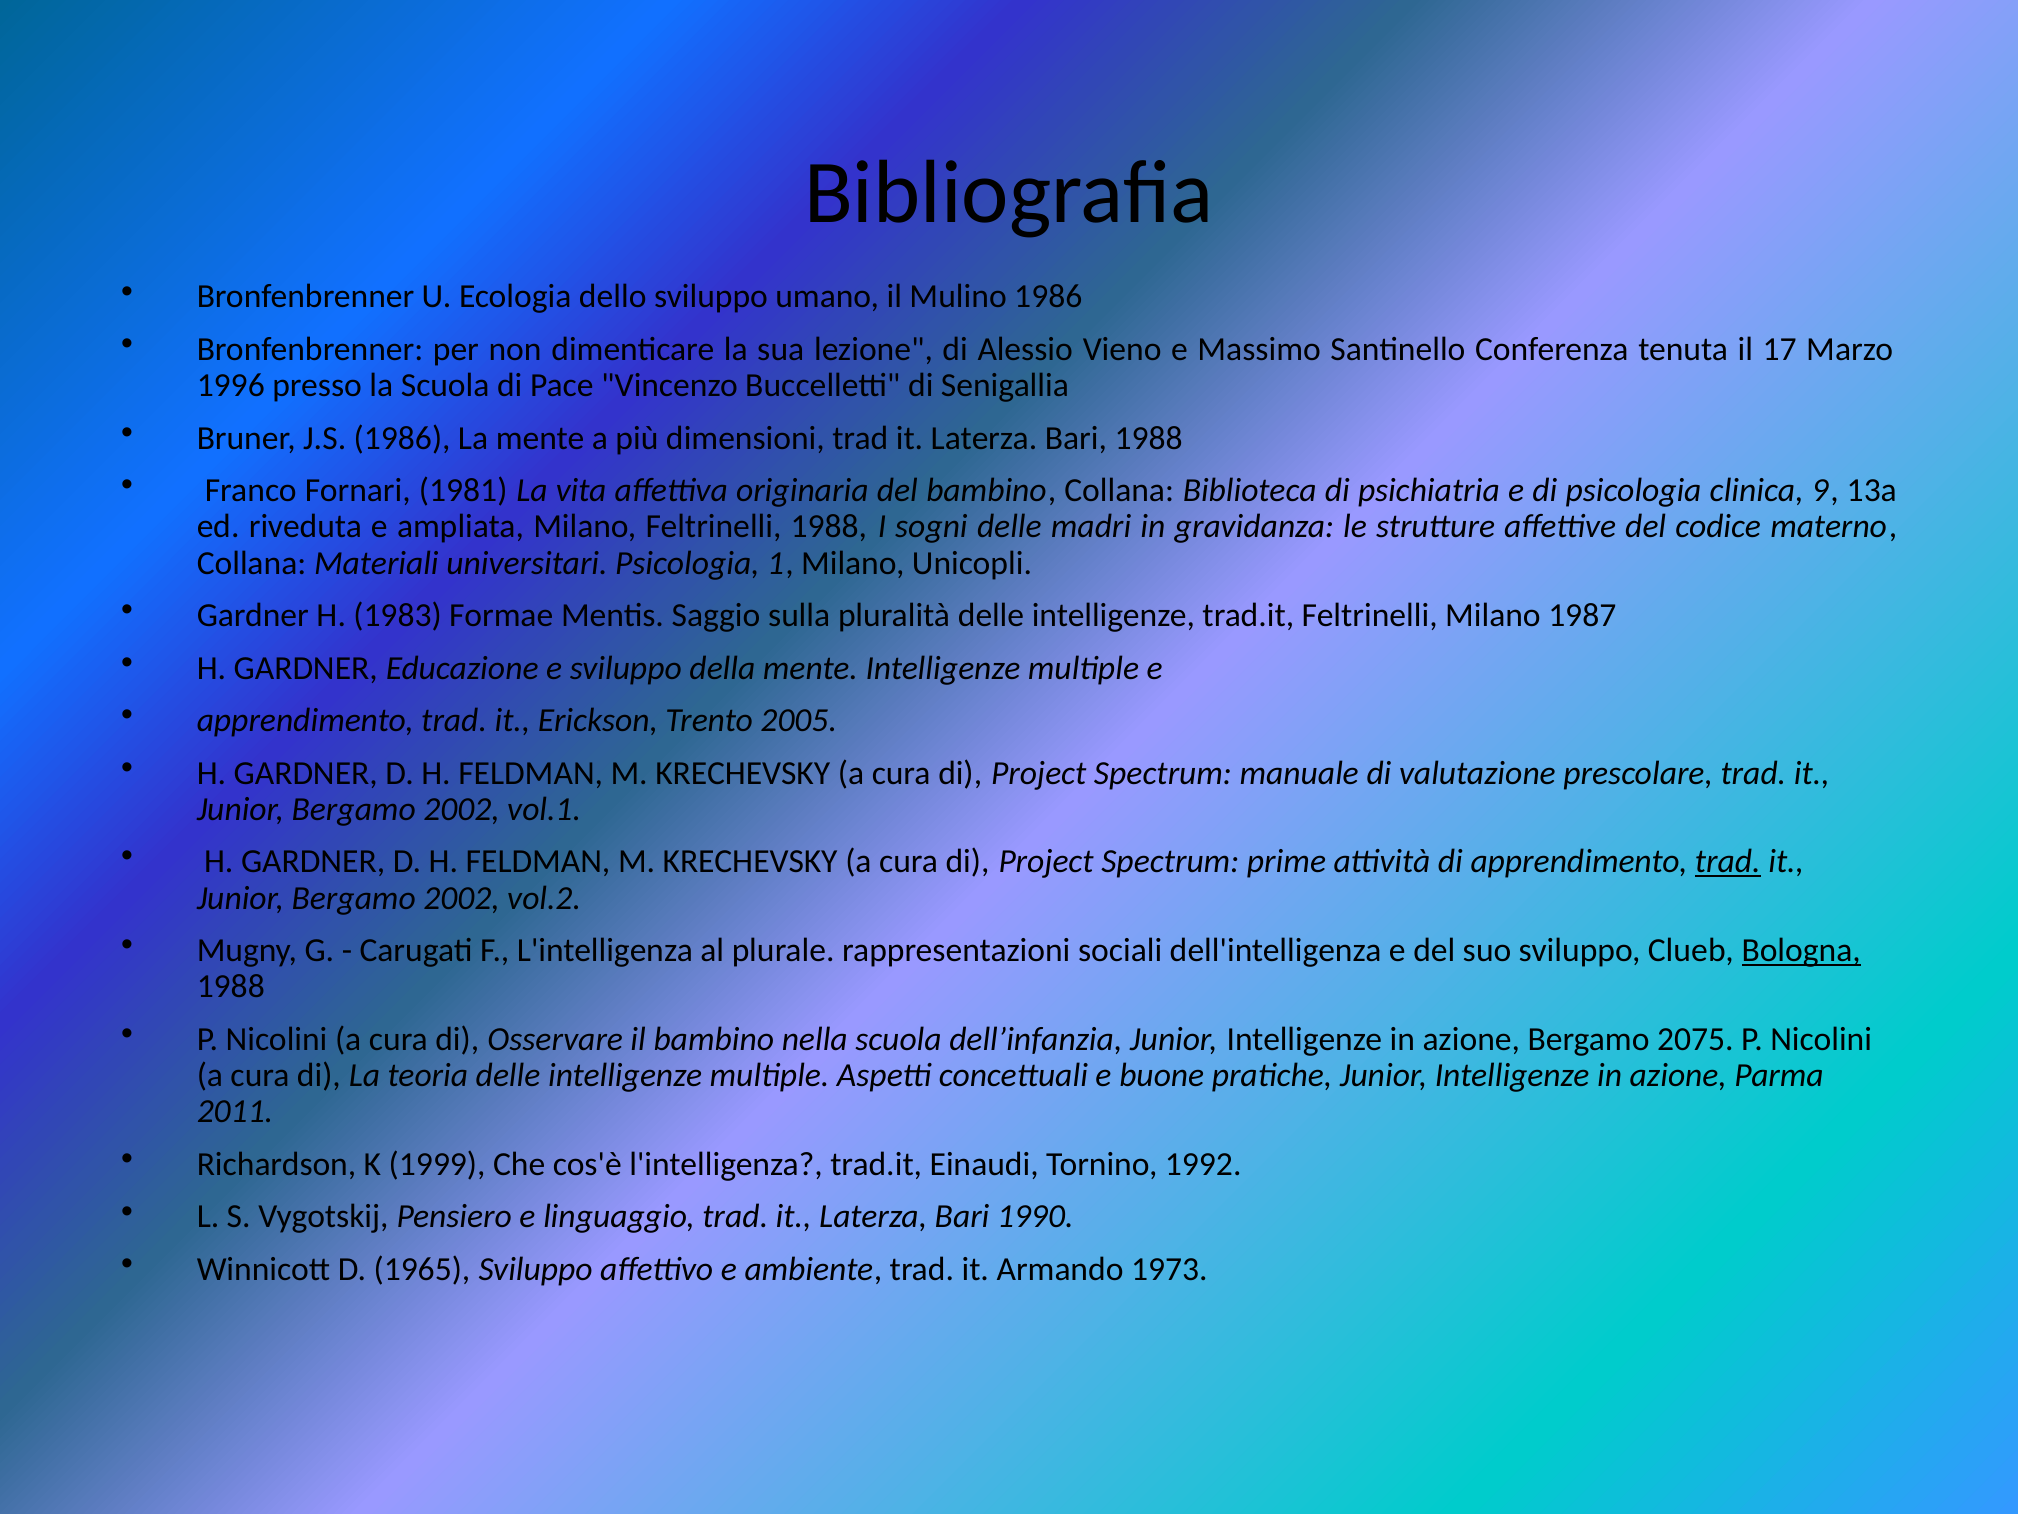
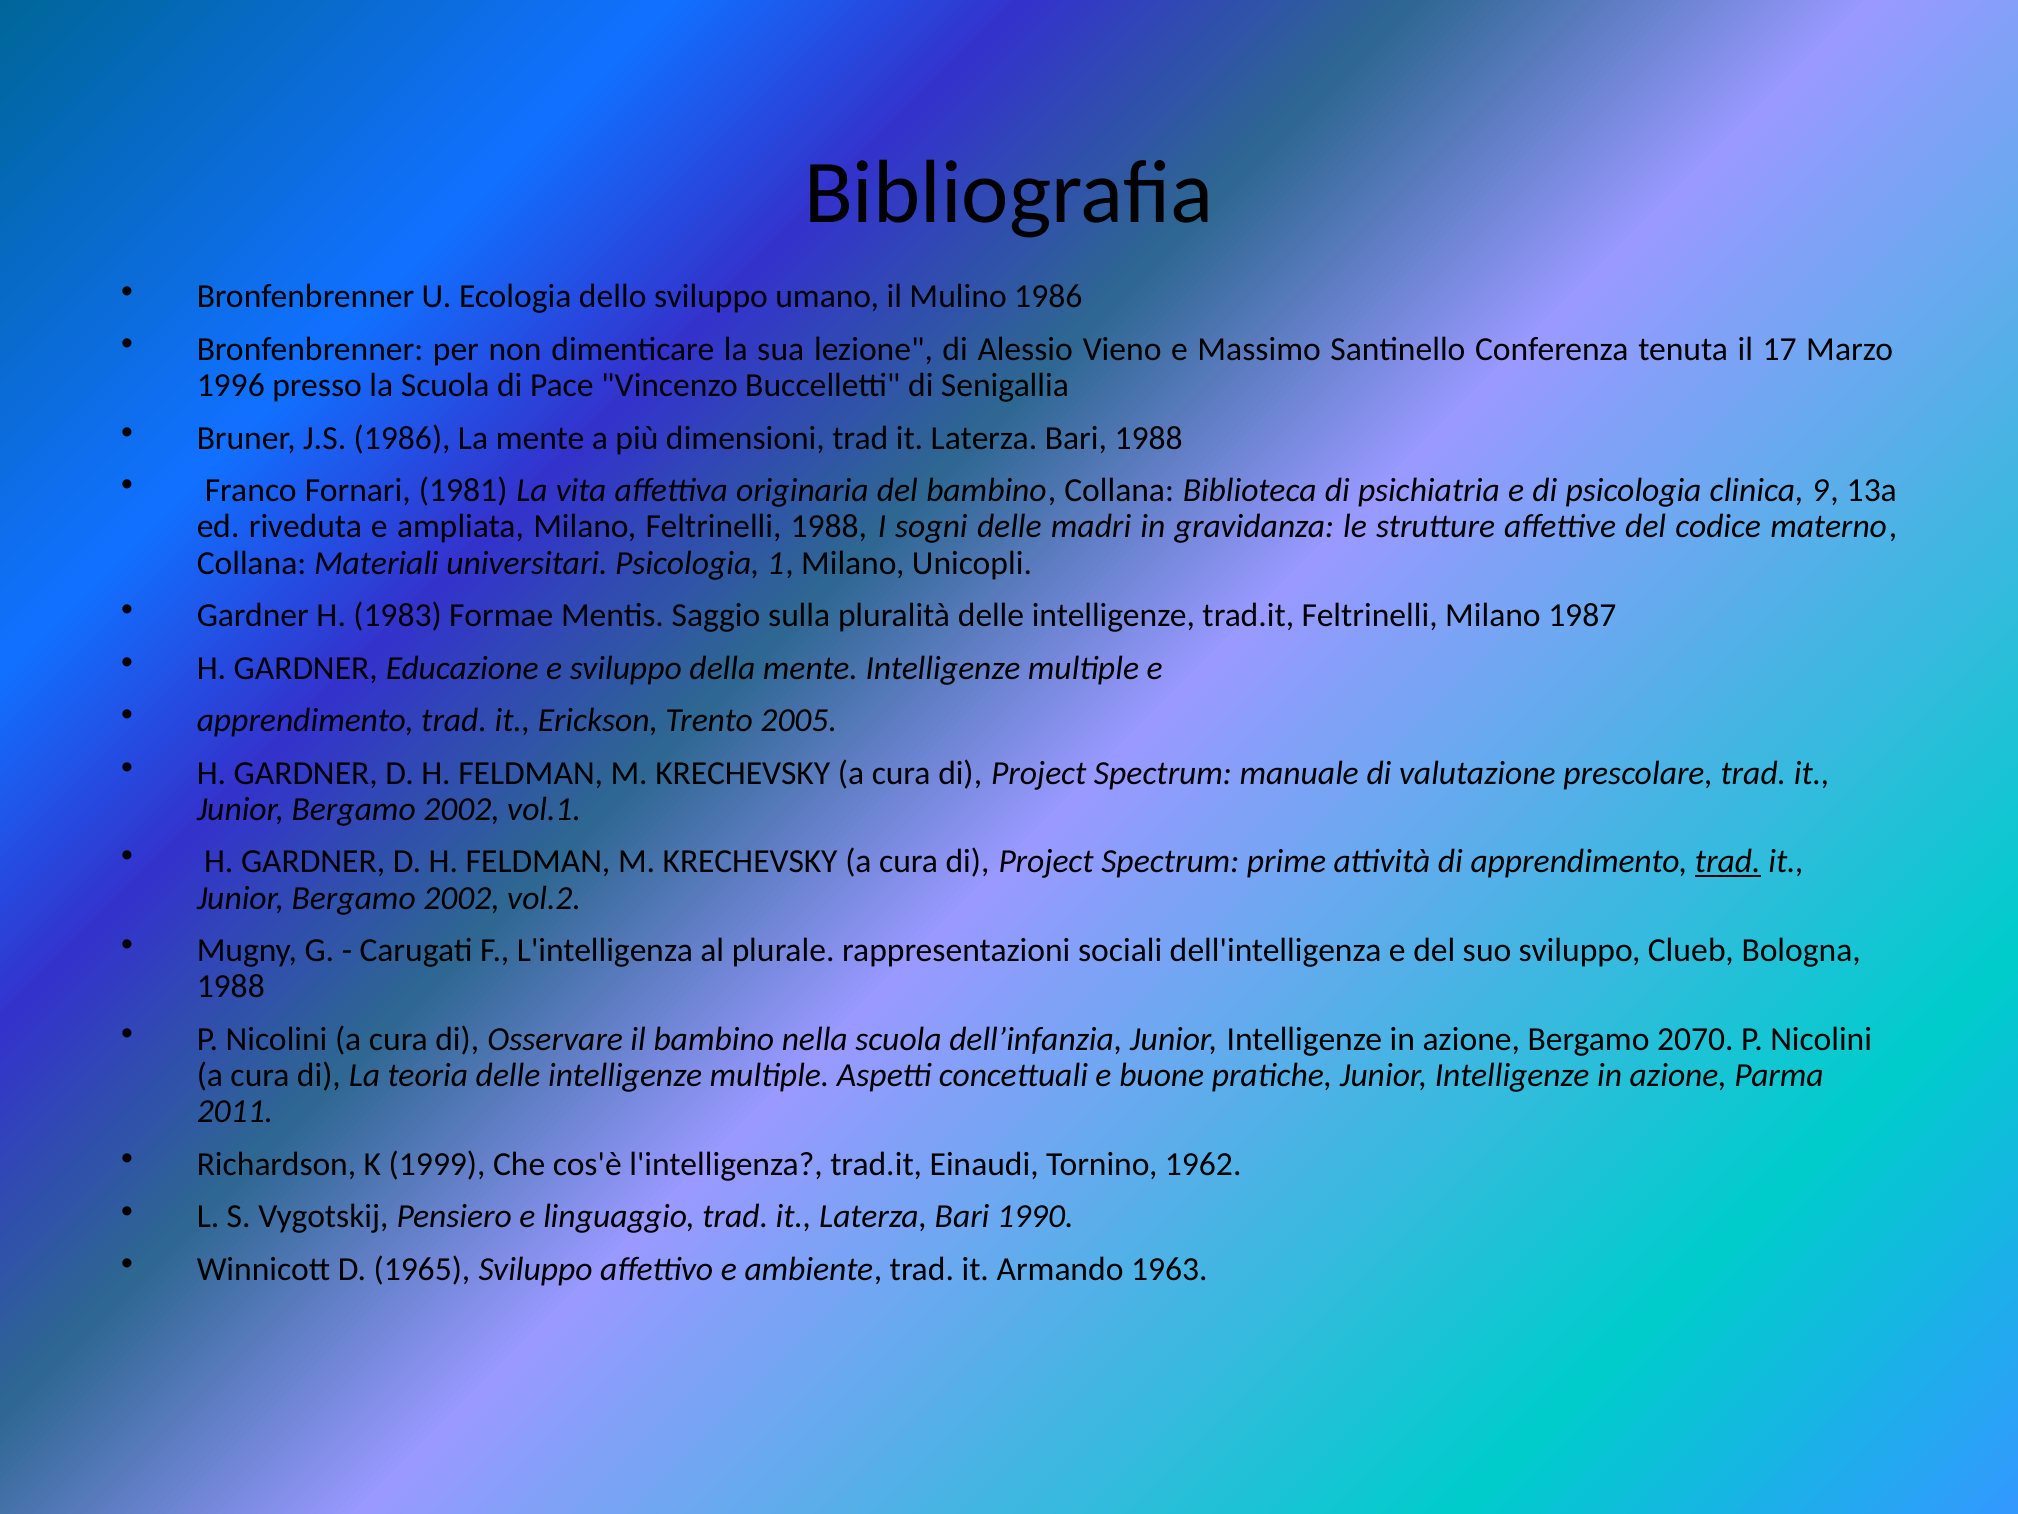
Bologna underline: present -> none
2075: 2075 -> 2070
1992: 1992 -> 1962
1973: 1973 -> 1963
